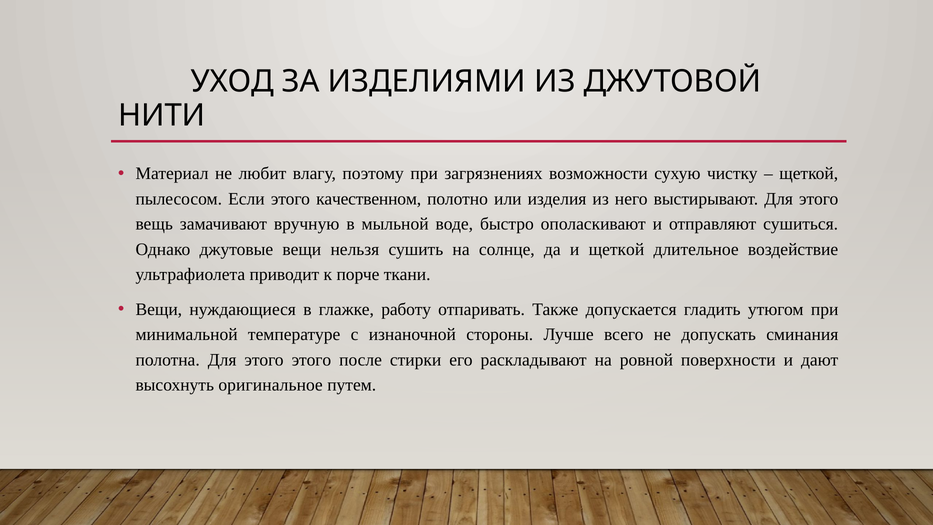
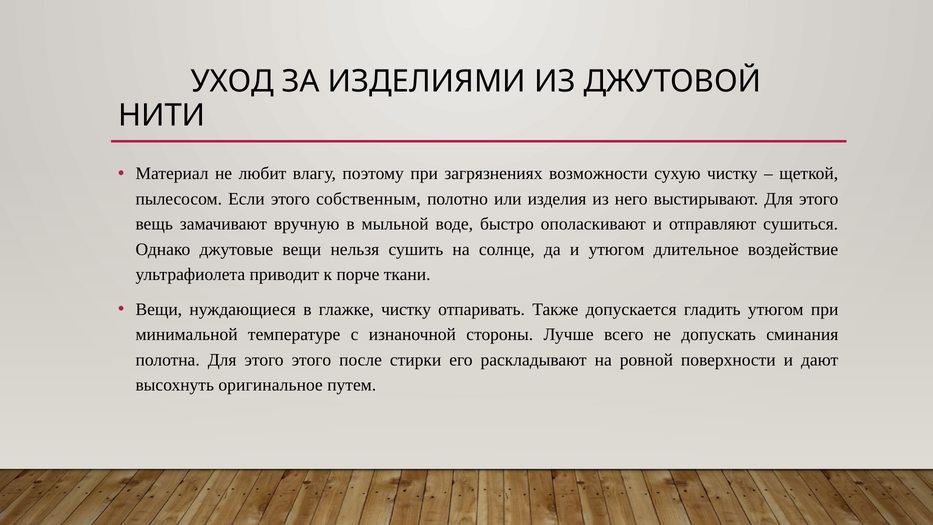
качественном: качественном -> собственным
и щеткой: щеткой -> утюгом
глажке работу: работу -> чистку
